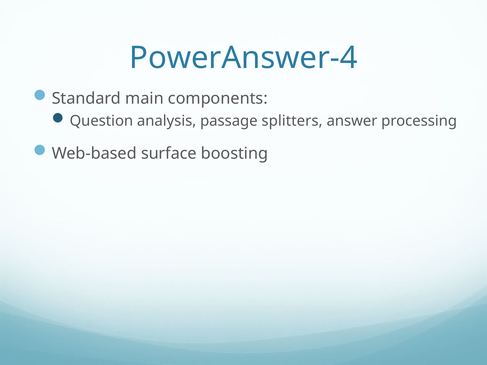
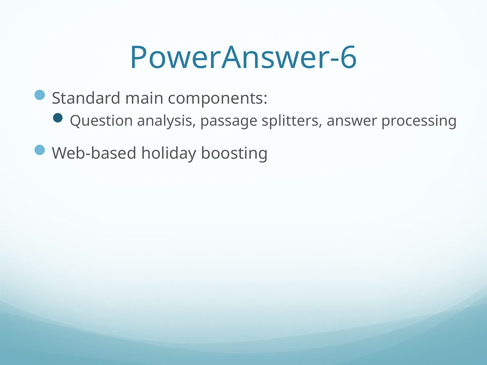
PowerAnswer-4: PowerAnswer-4 -> PowerAnswer-6
surface: surface -> holiday
